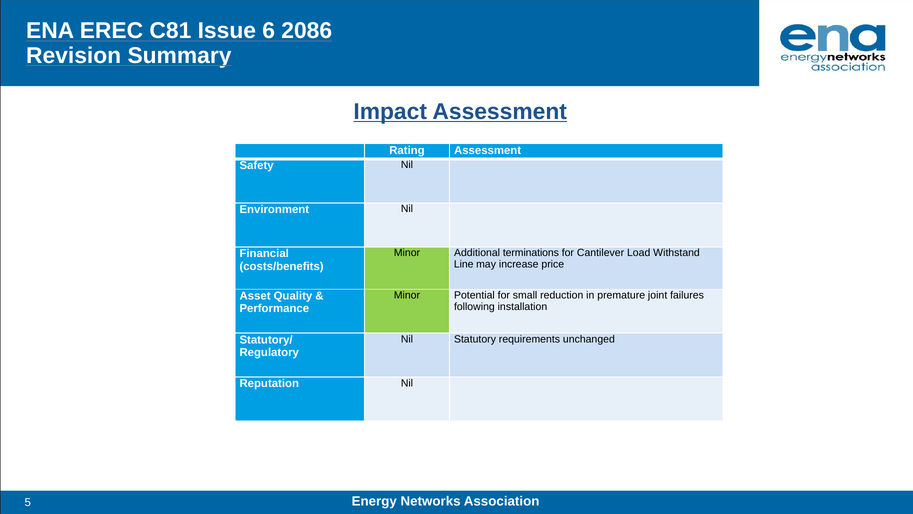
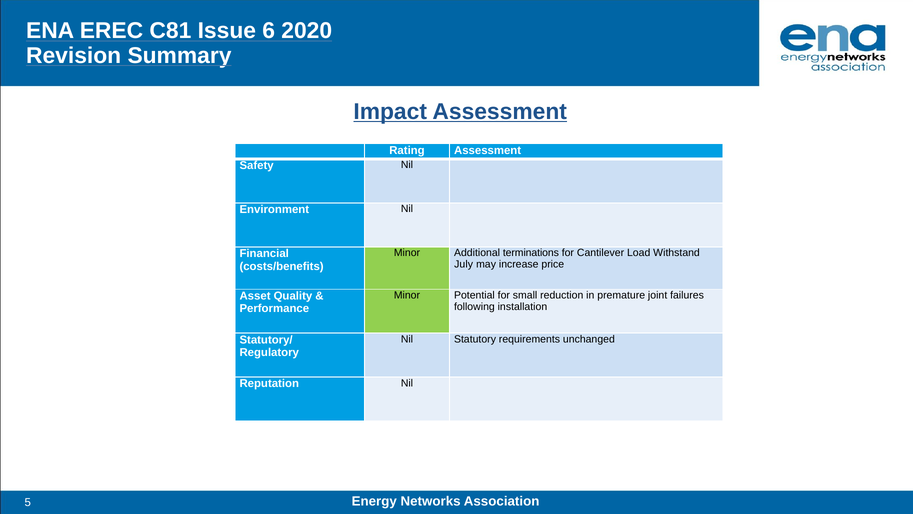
2086: 2086 -> 2020
Line: Line -> July
